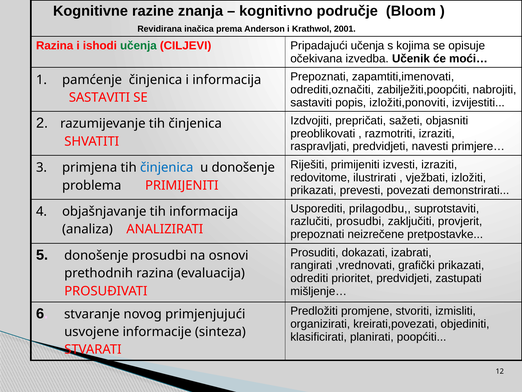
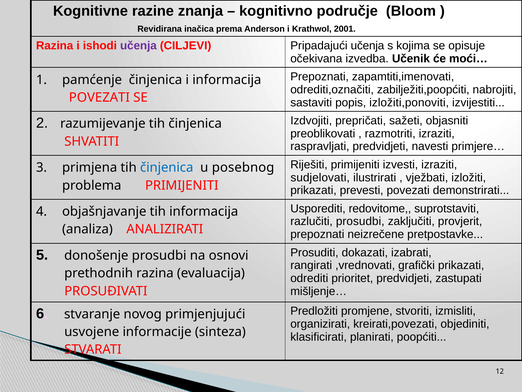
učenja at (138, 46) colour: green -> purple
SASTAVITI at (99, 97): SASTAVITI -> POVEZATI
u donošenje: donošenje -> posebnog
redovitome: redovitome -> sudjelovati
prilagodbu: prilagodbu -> redovitome
